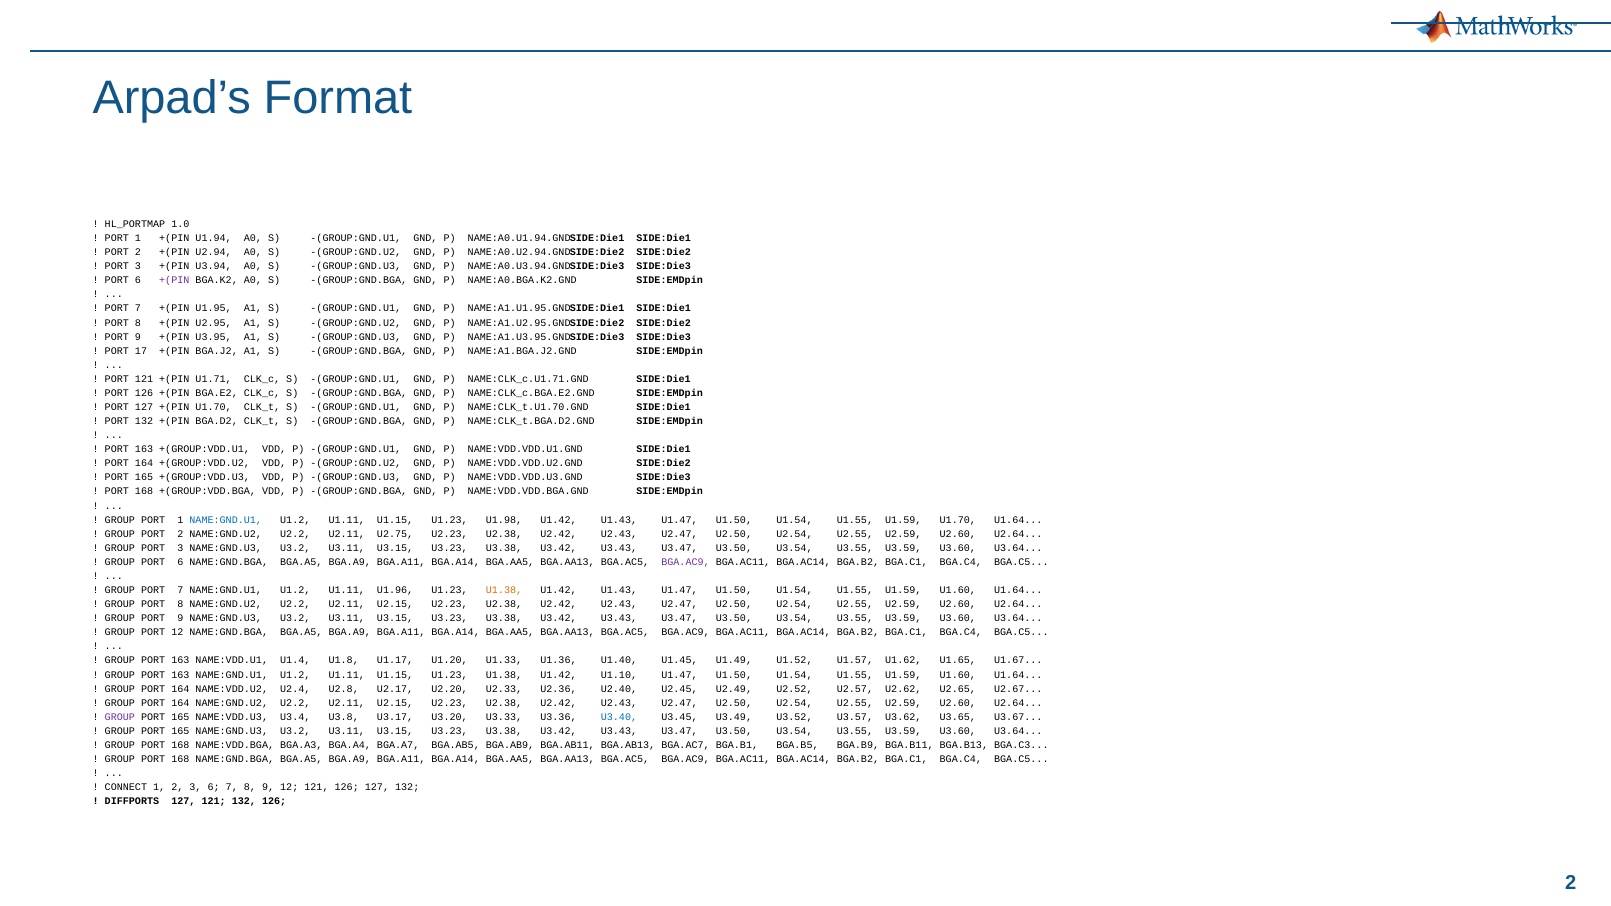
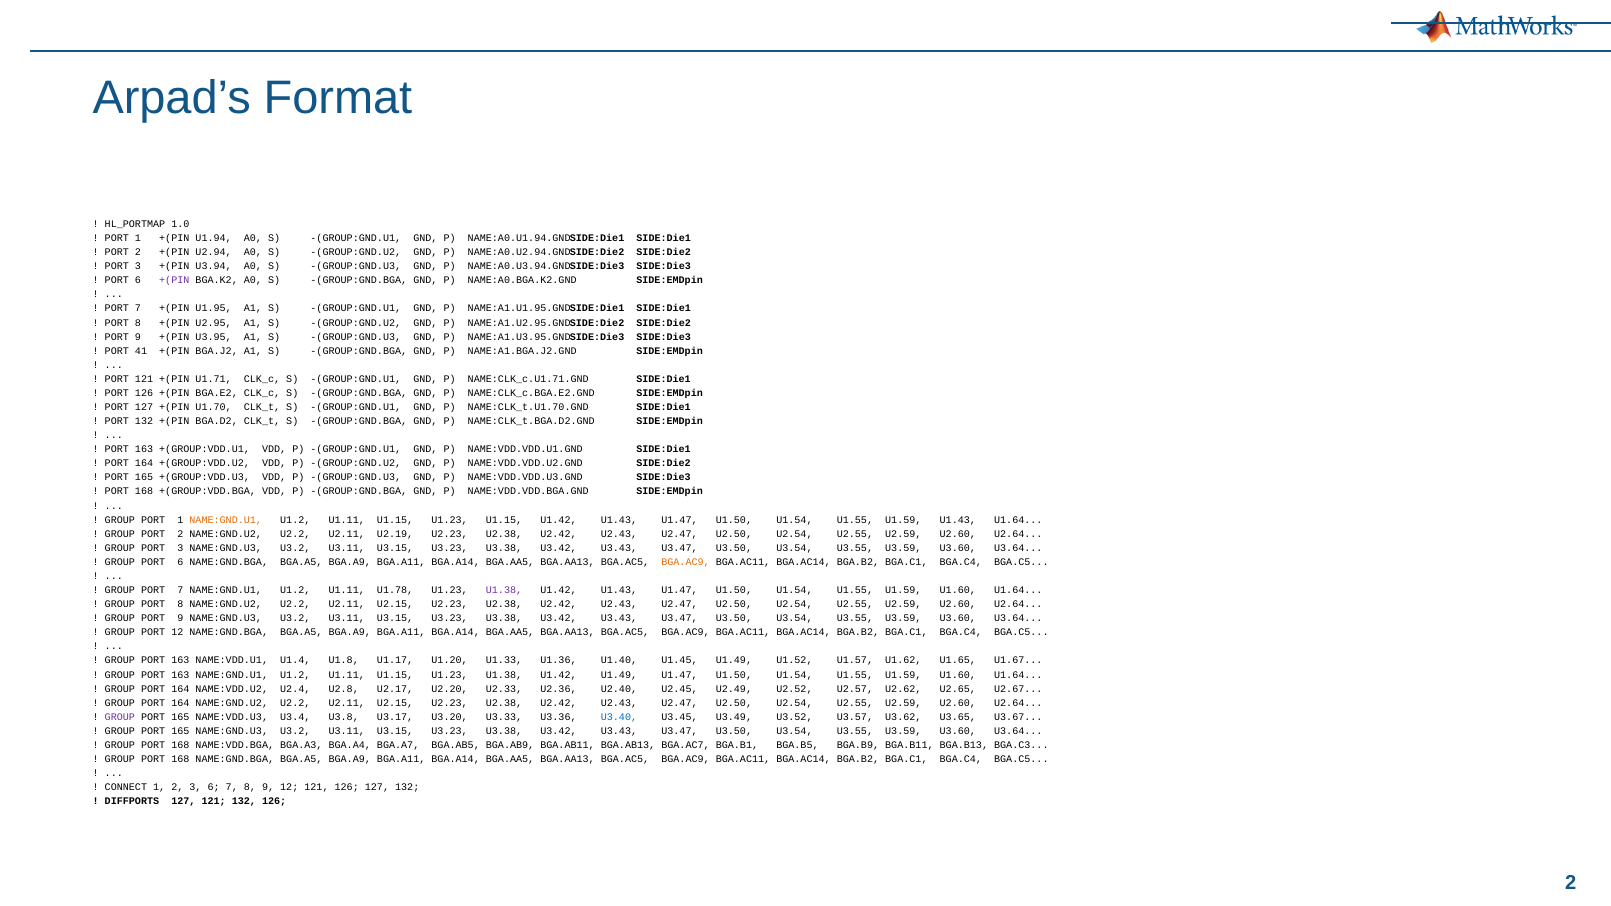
17: 17 -> 41
NAME:GND.U1 at (226, 520) colour: blue -> orange
U1.23 U1.98: U1.98 -> U1.15
U1.59 U1.70: U1.70 -> U1.43
U2.75: U2.75 -> U2.19
BGA.AC9 at (686, 562) colour: purple -> orange
U1.96: U1.96 -> U1.78
U1.38 at (504, 590) colour: orange -> purple
U1.42 U1.10: U1.10 -> U1.49
